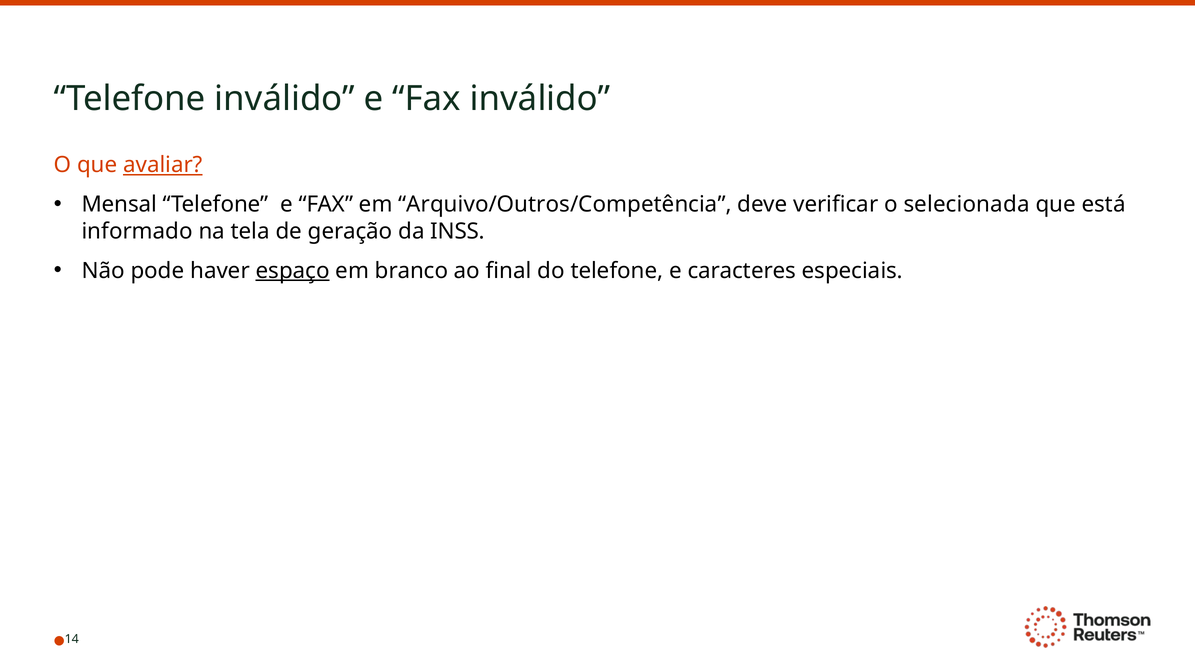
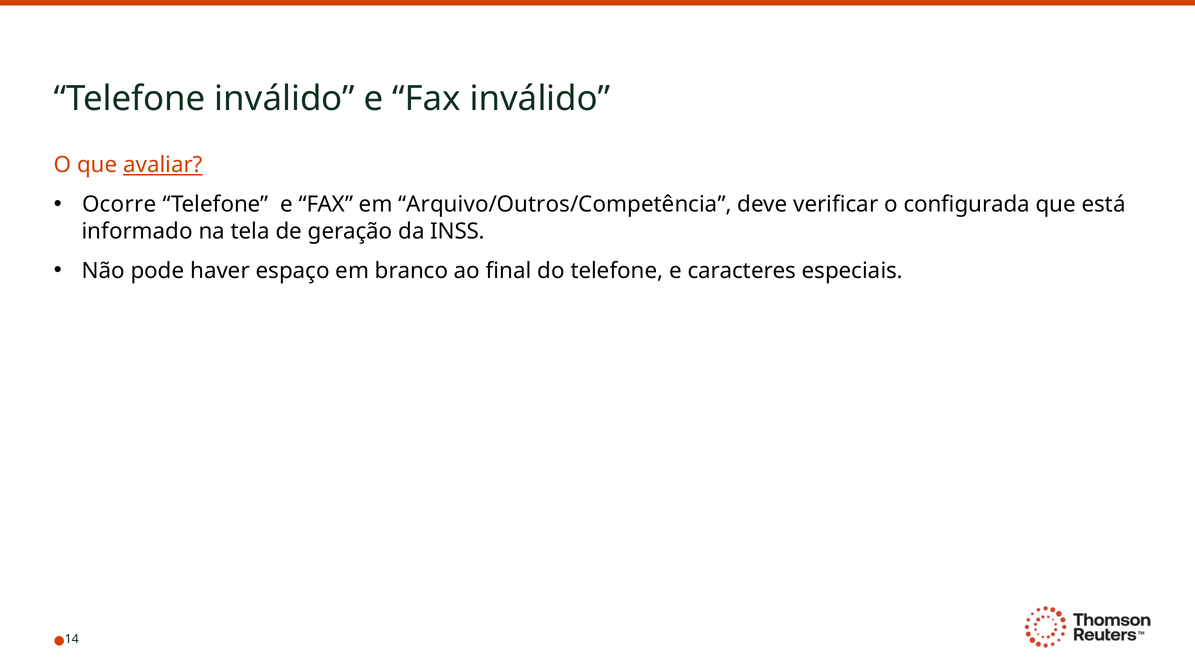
Mensal: Mensal -> Ocorre
selecionada: selecionada -> configurada
espaço underline: present -> none
